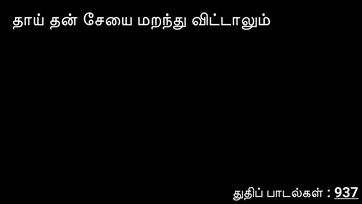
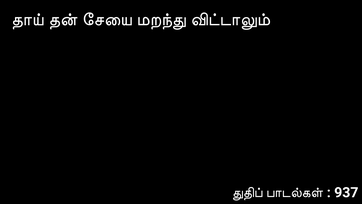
937 underline: present -> none
